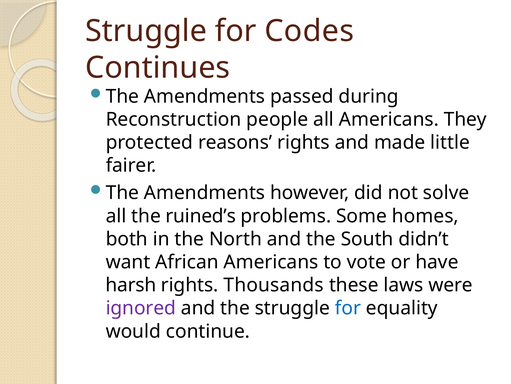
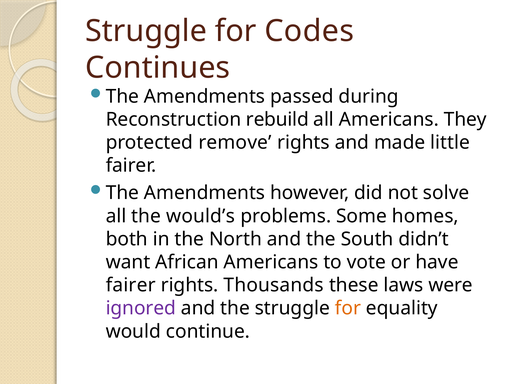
people: people -> rebuild
reasons: reasons -> remove
ruined’s: ruined’s -> would’s
harsh at (131, 285): harsh -> fairer
for at (348, 308) colour: blue -> orange
